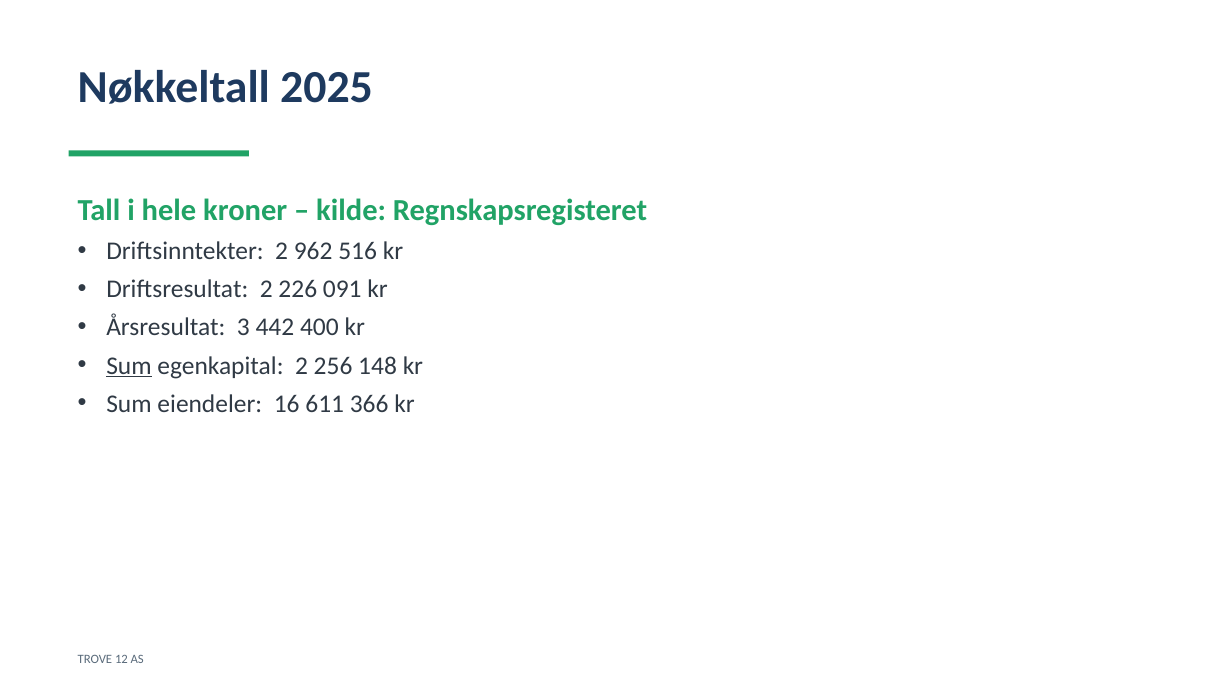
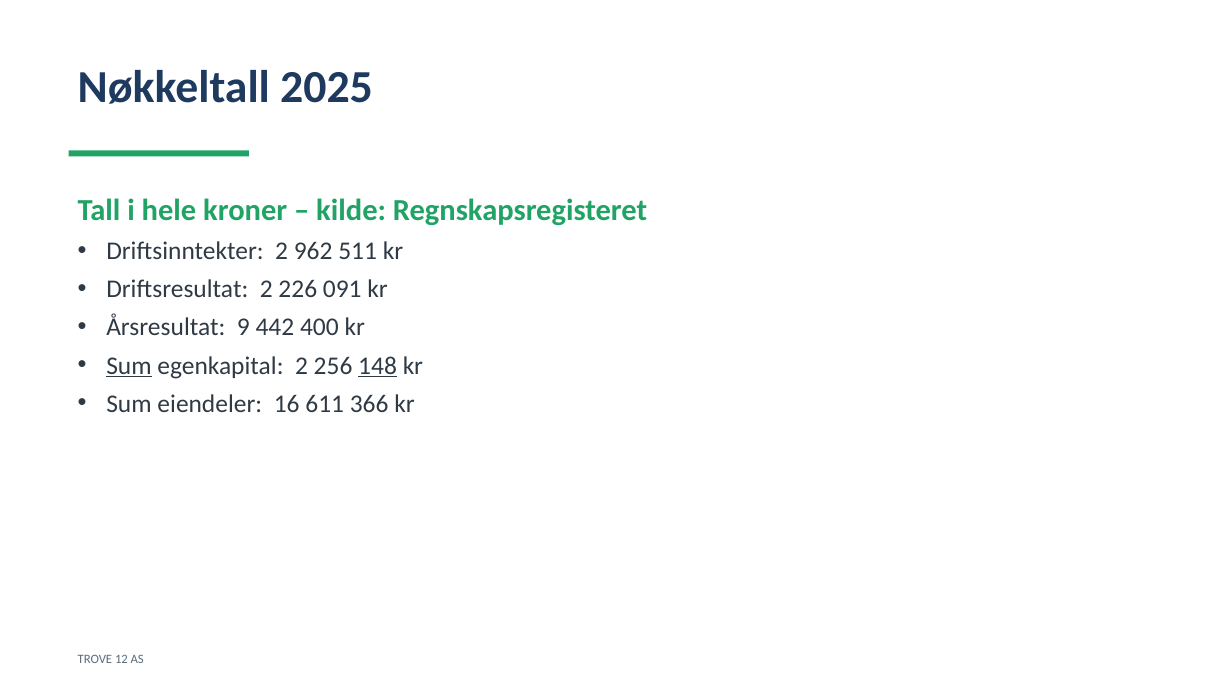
516: 516 -> 511
3: 3 -> 9
148 underline: none -> present
